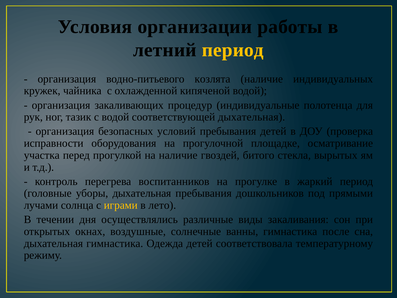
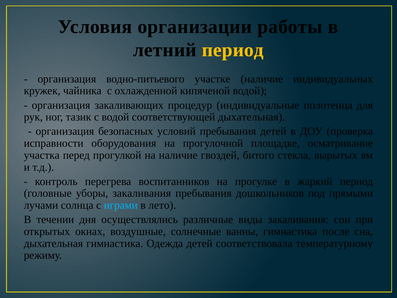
козлята: козлята -> участке
уборы дыхательная: дыхательная -> закаливания
играми colour: yellow -> light blue
